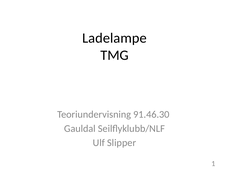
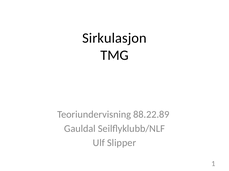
Ladelampe: Ladelampe -> Sirkulasjon
91.46.30: 91.46.30 -> 88.22.89
